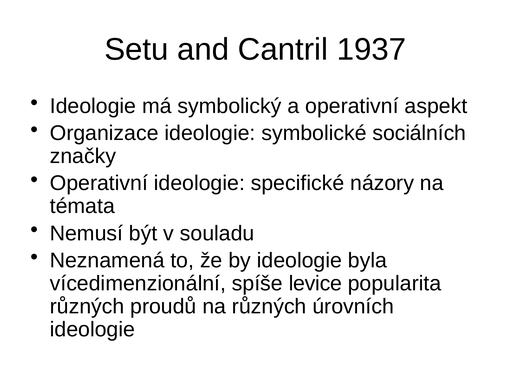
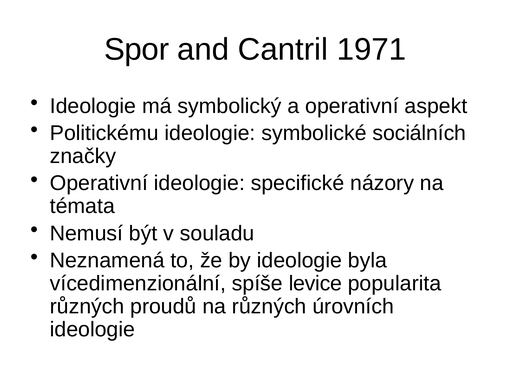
Setu: Setu -> Spor
1937: 1937 -> 1971
Organizace: Organizace -> Politickému
